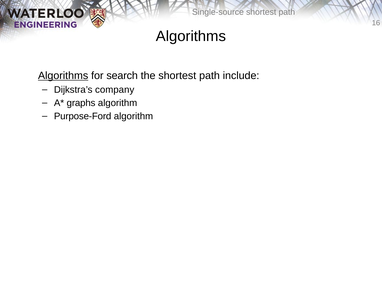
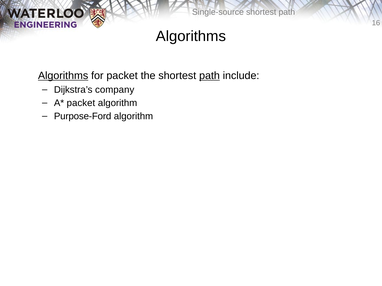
for search: search -> packet
path at (210, 76) underline: none -> present
graphs at (81, 103): graphs -> packet
